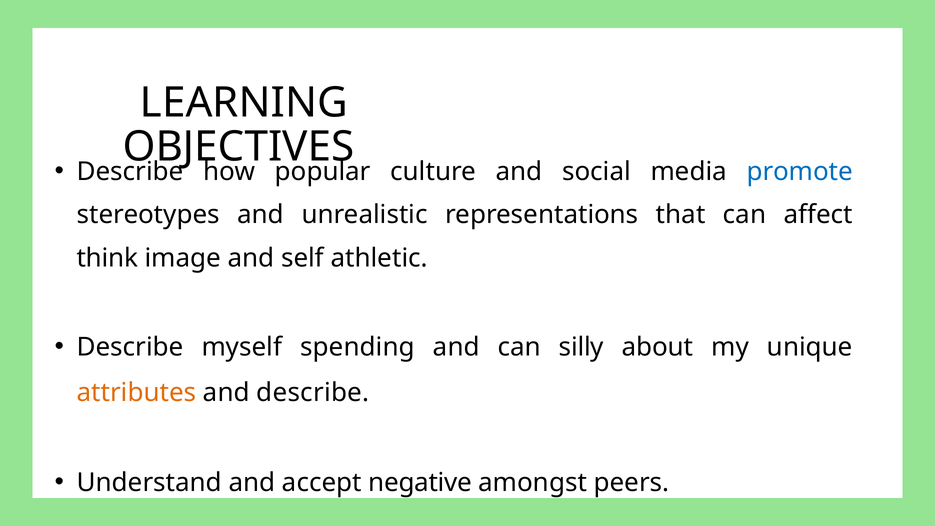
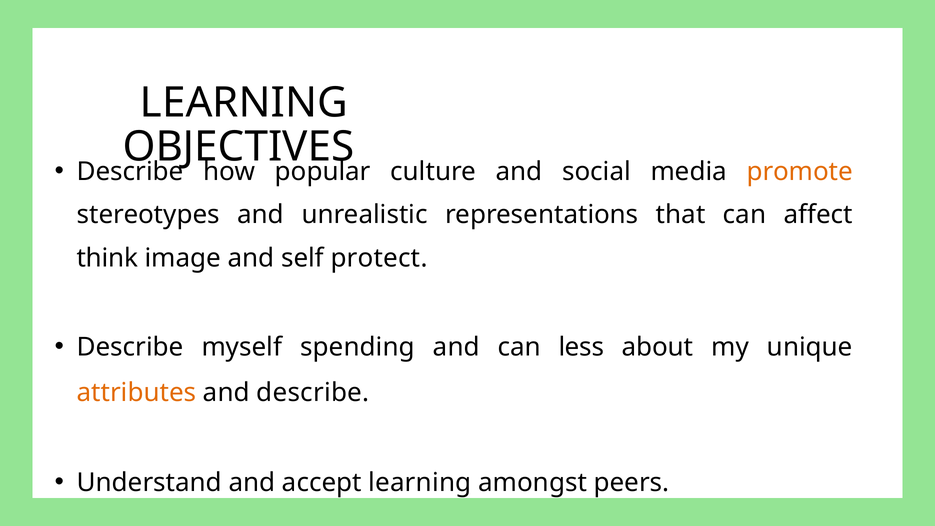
promote colour: blue -> orange
athletic: athletic -> protect
silly: silly -> less
accept negative: negative -> learning
